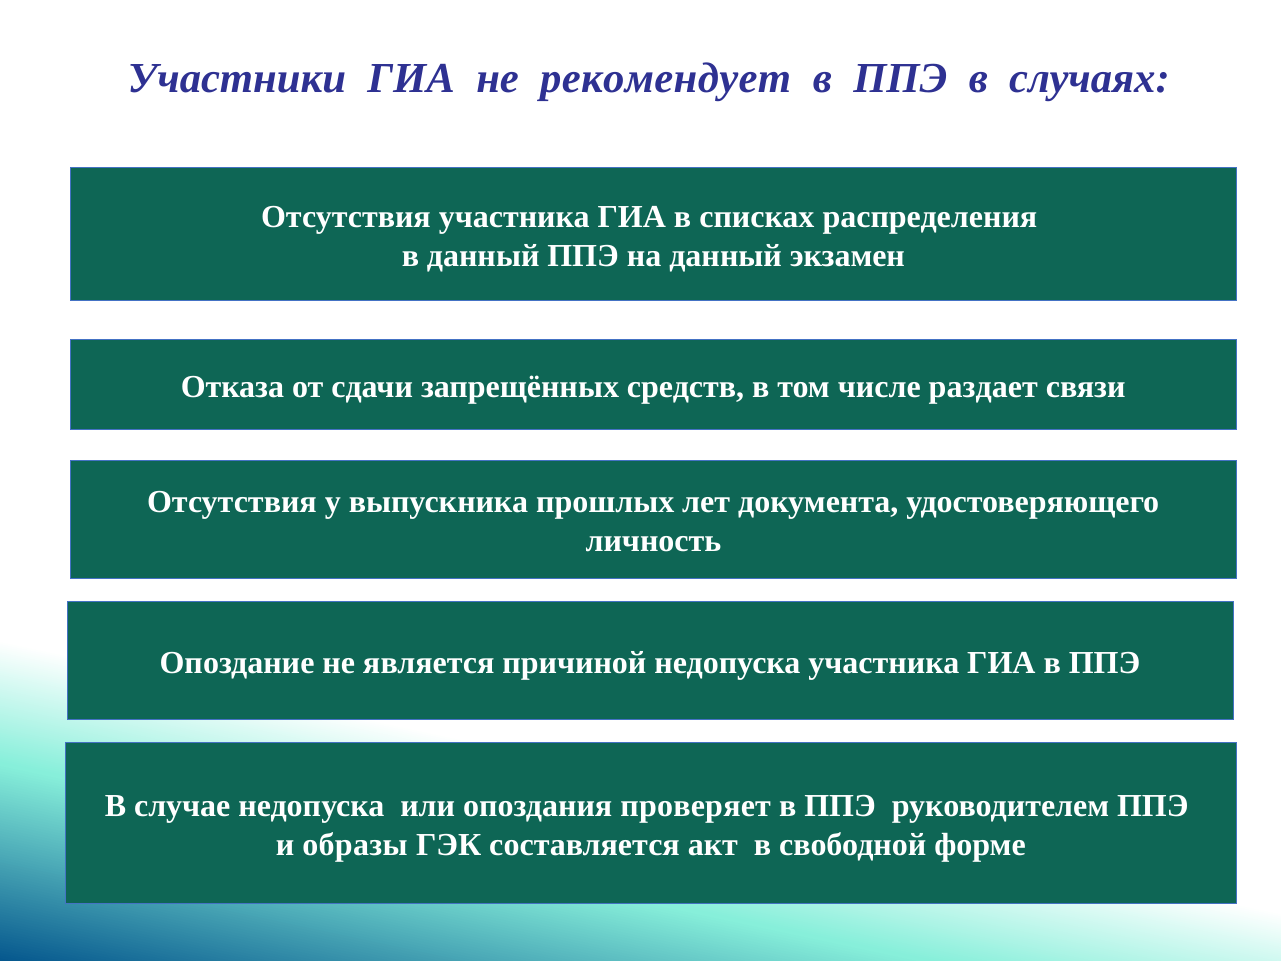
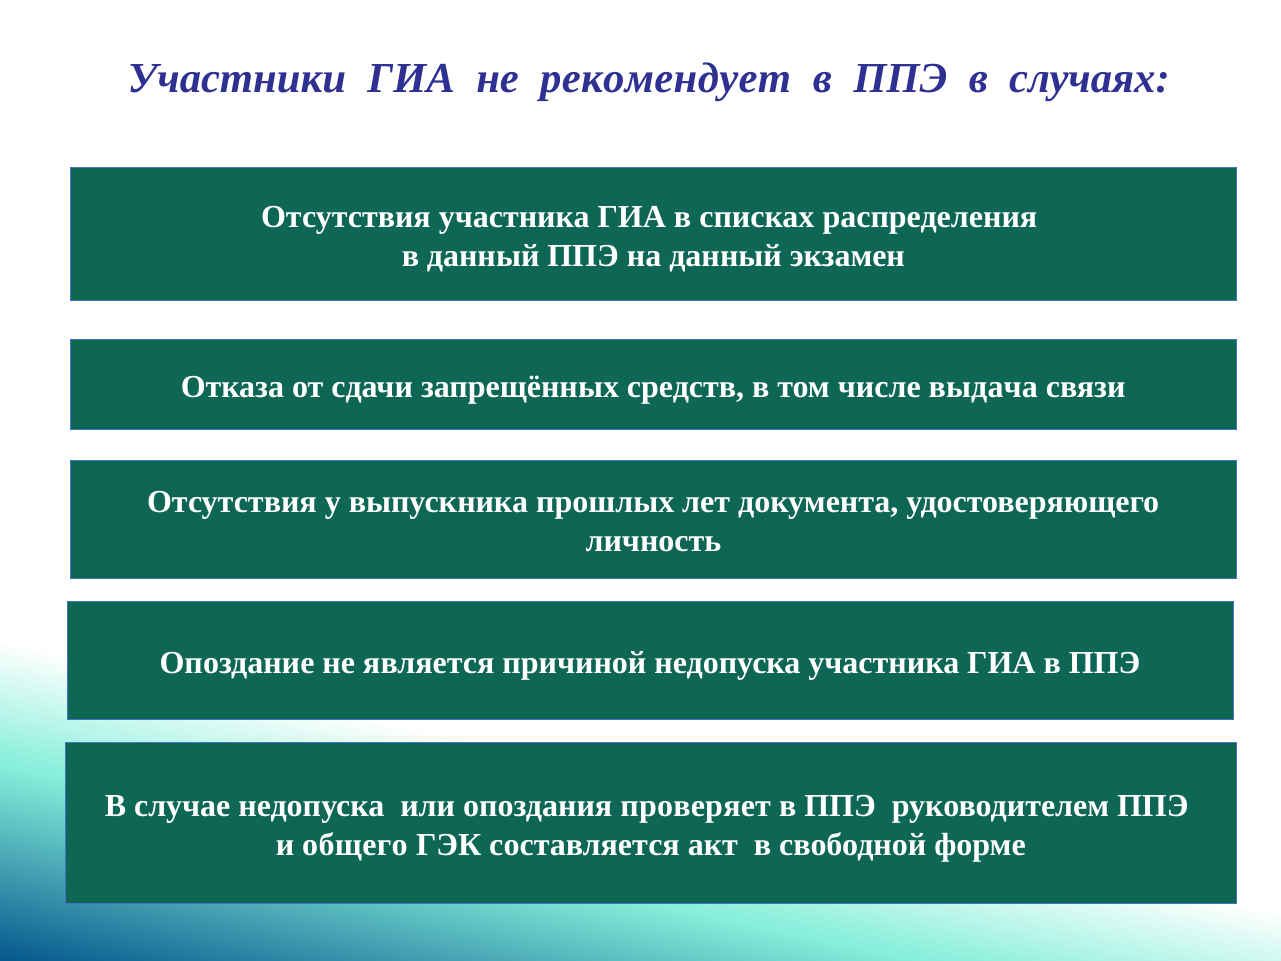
раздает: раздает -> выдача
образы: образы -> общего
